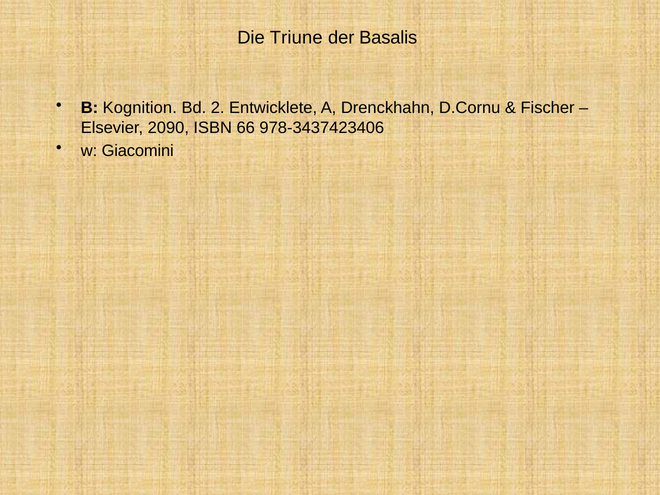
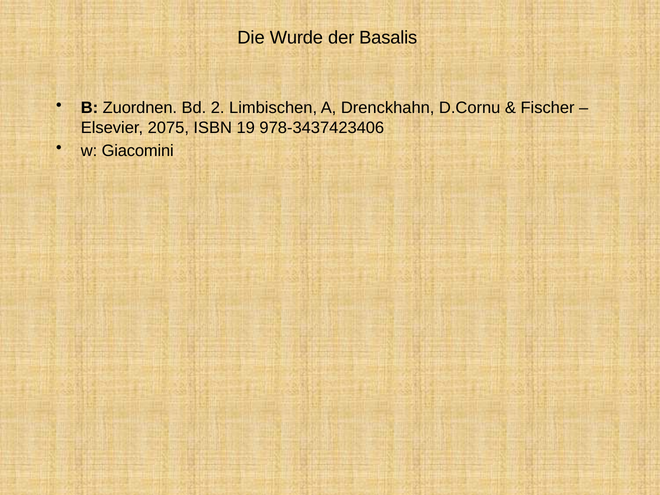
Triune: Triune -> Wurde
Kognition: Kognition -> Zuordnen
Entwicklete: Entwicklete -> Limbischen
2090: 2090 -> 2075
66: 66 -> 19
